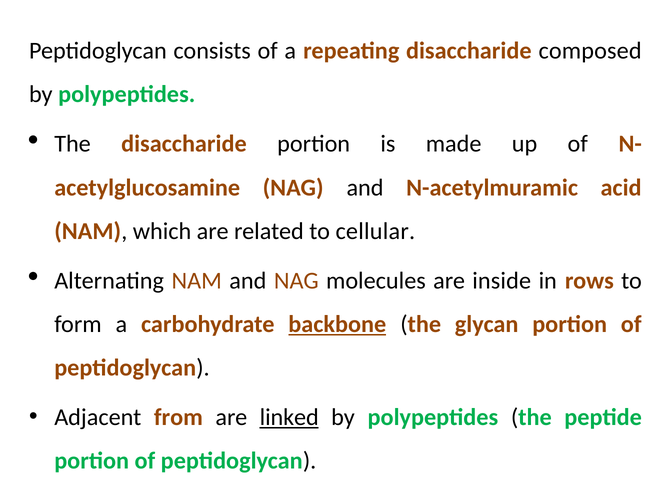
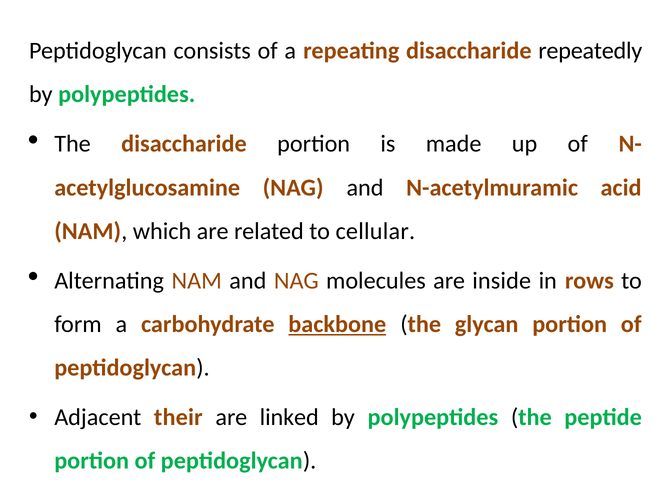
composed: composed -> repeatedly
from: from -> their
linked underline: present -> none
